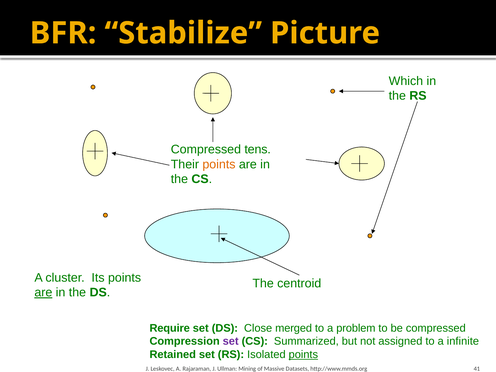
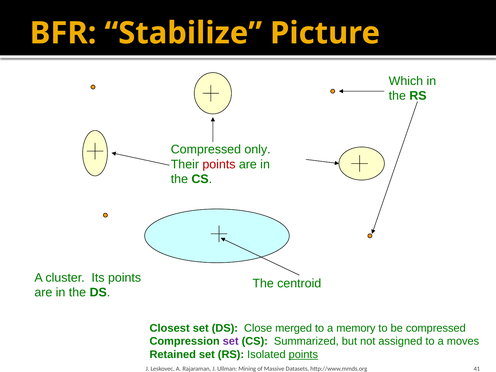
tens: tens -> only
points at (219, 164) colour: orange -> red
are at (43, 292) underline: present -> none
Require: Require -> Closest
problem: problem -> memory
infinite: infinite -> moves
